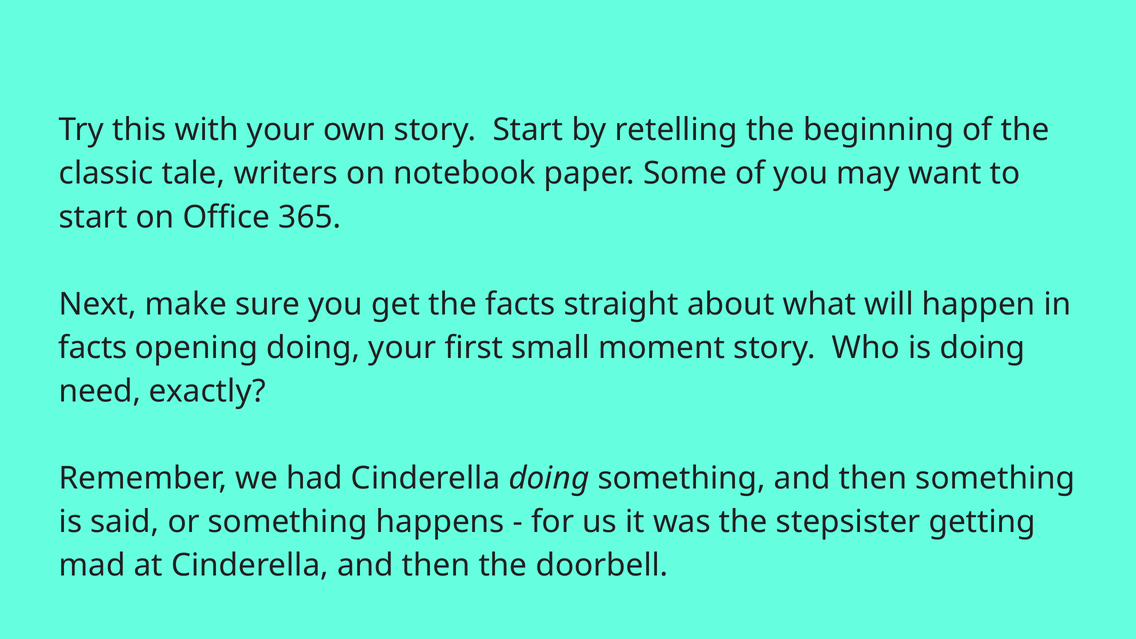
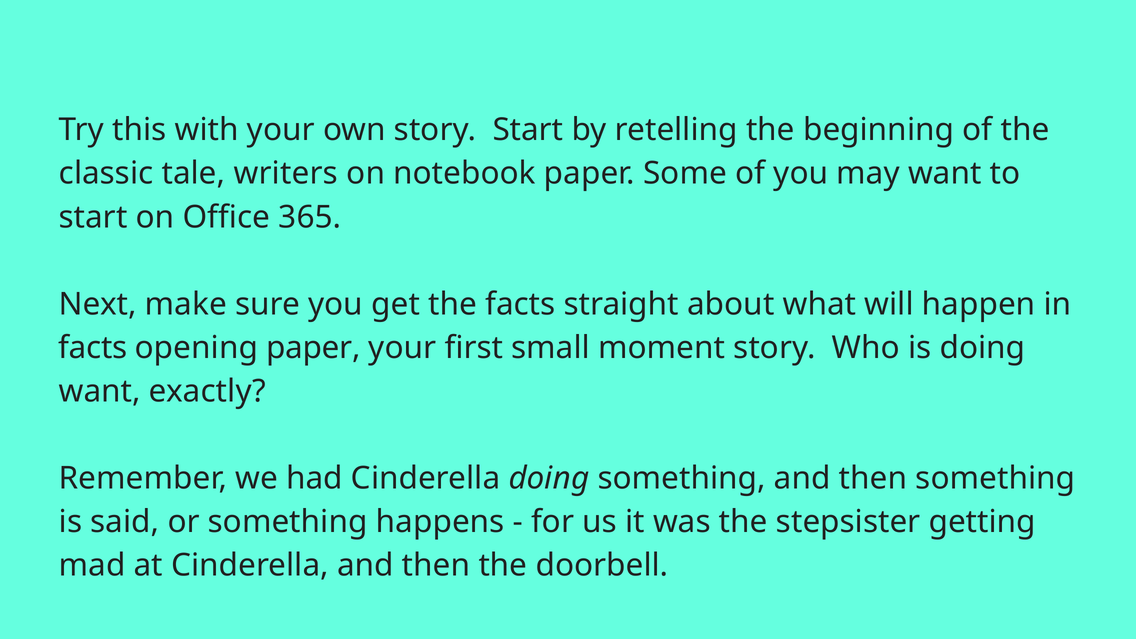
opening doing: doing -> paper
need at (100, 391): need -> want
